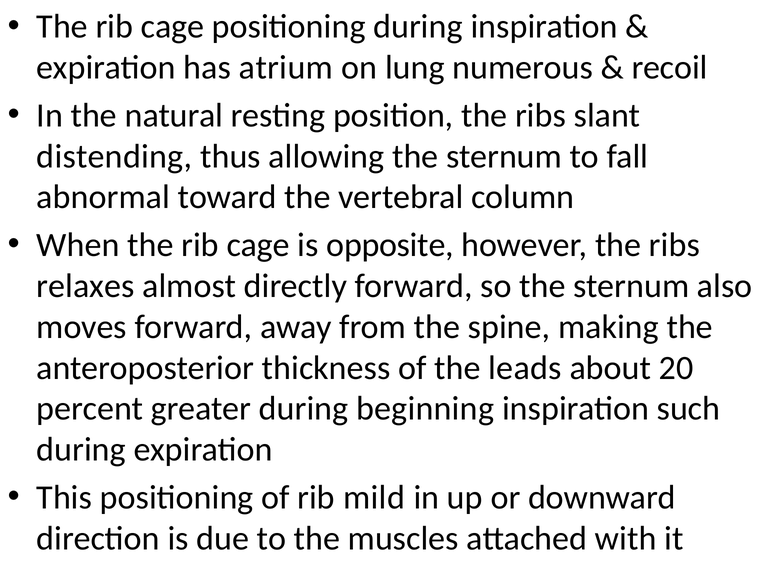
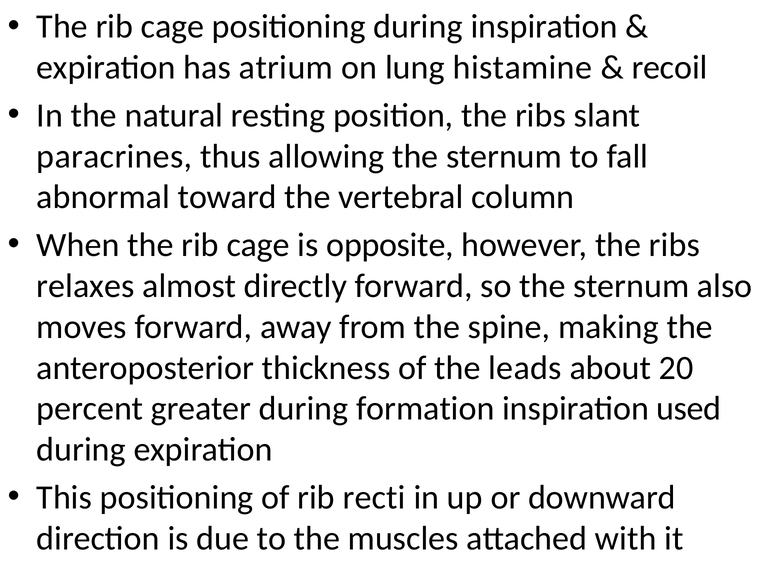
numerous: numerous -> histamine
distending: distending -> paracrines
beginning: beginning -> formation
such: such -> used
mild: mild -> recti
